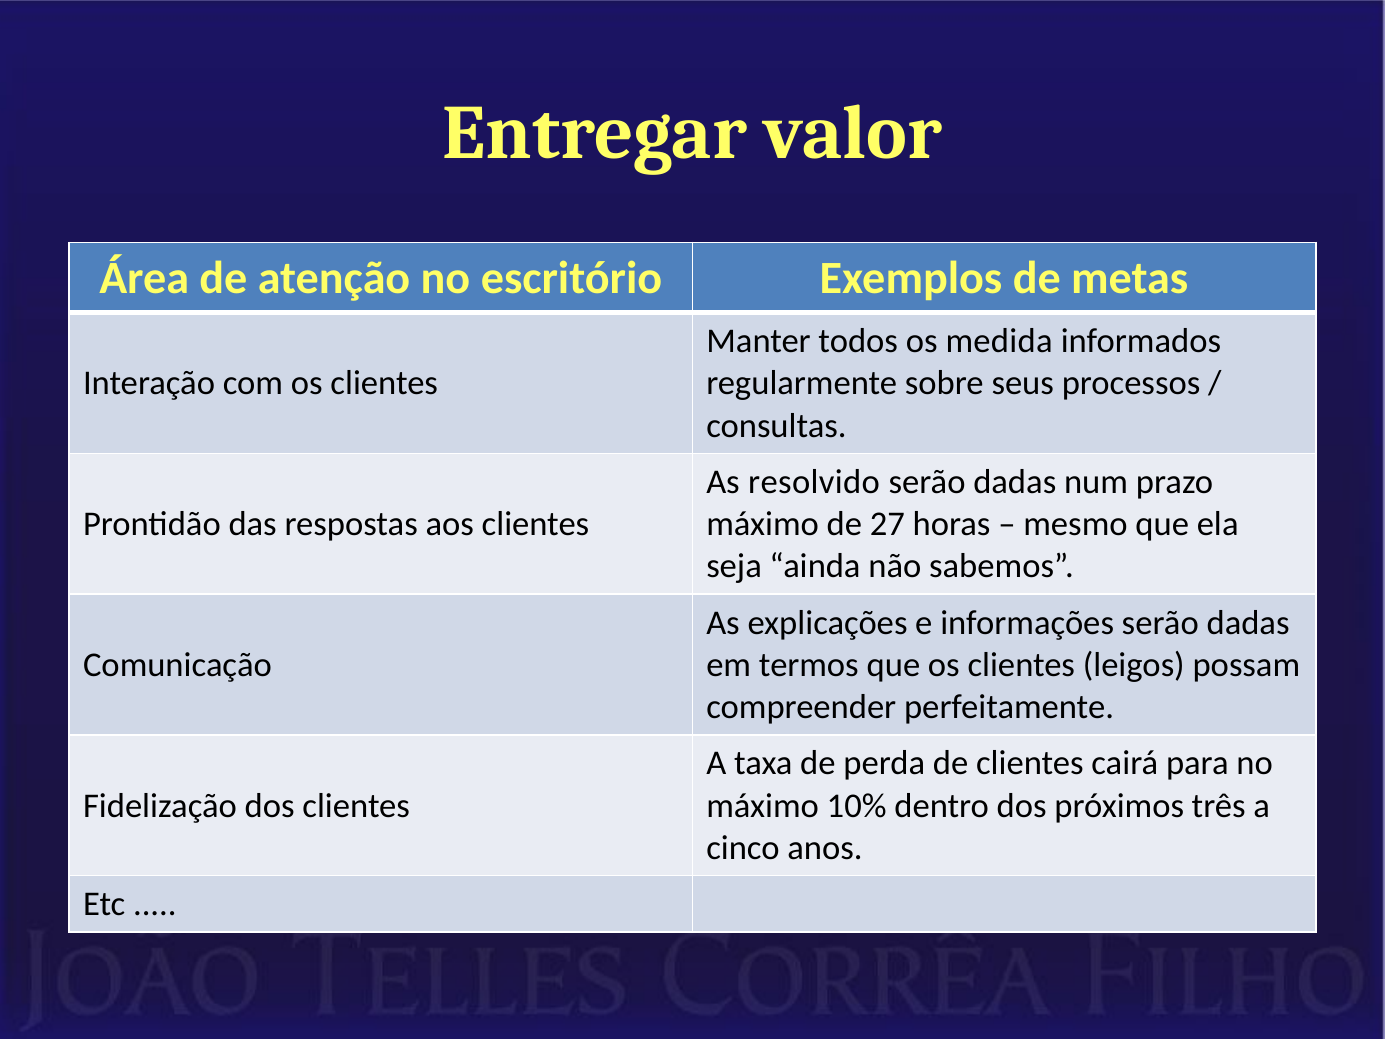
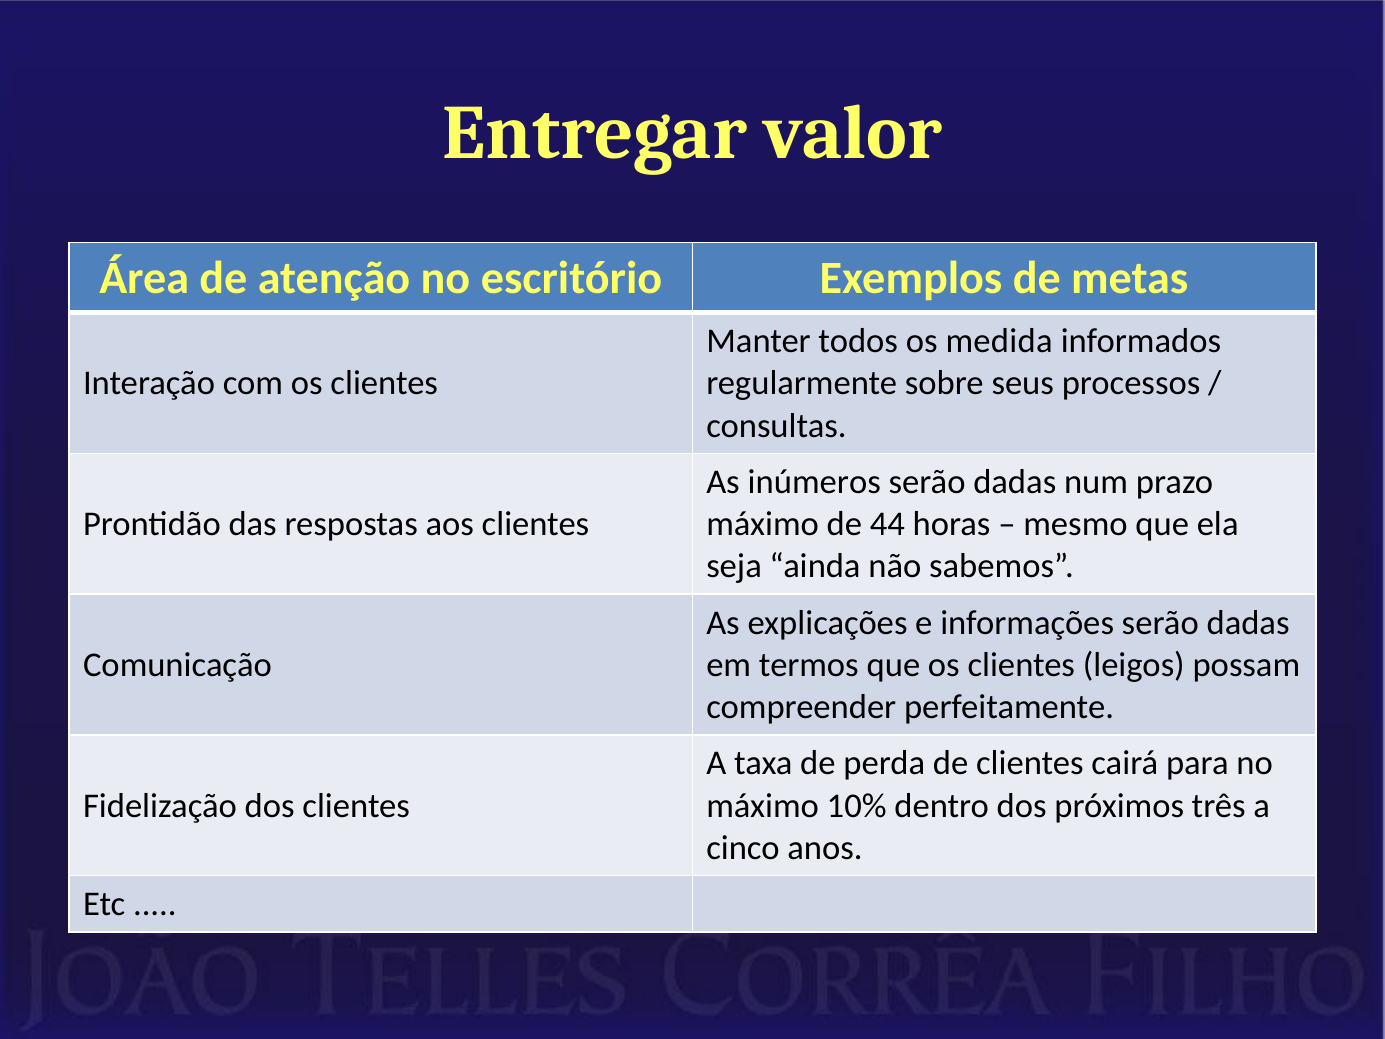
resolvido: resolvido -> inúmeros
27: 27 -> 44
